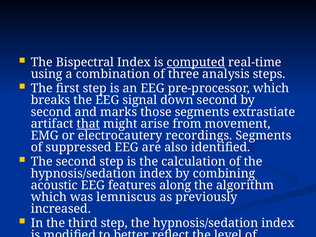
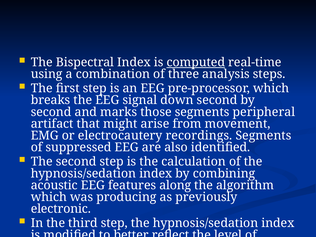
extrastiate: extrastiate -> peripheral
that underline: present -> none
lemniscus: lemniscus -> producing
increased: increased -> electronic
